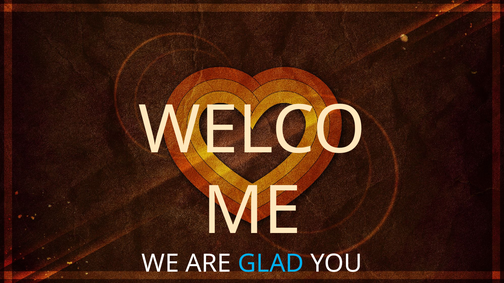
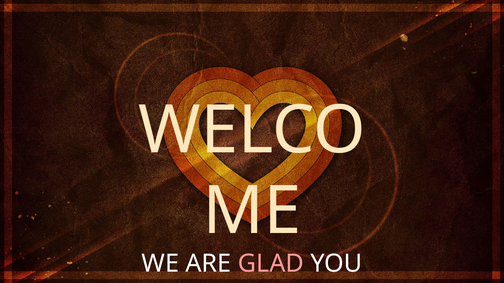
GLAD colour: light blue -> pink
